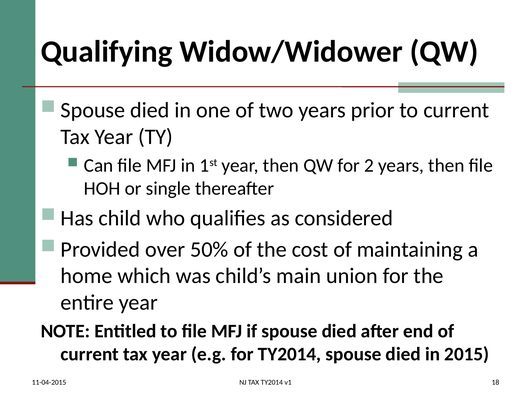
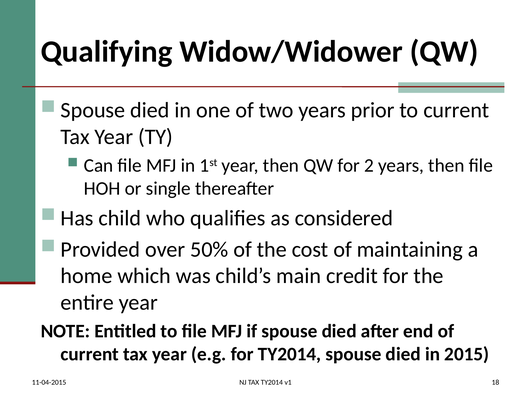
union: union -> credit
